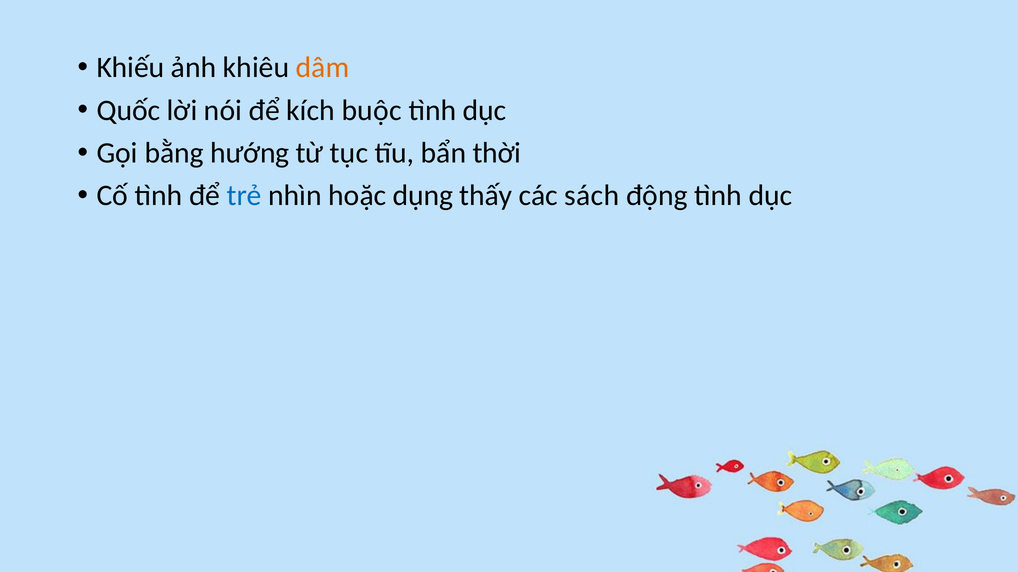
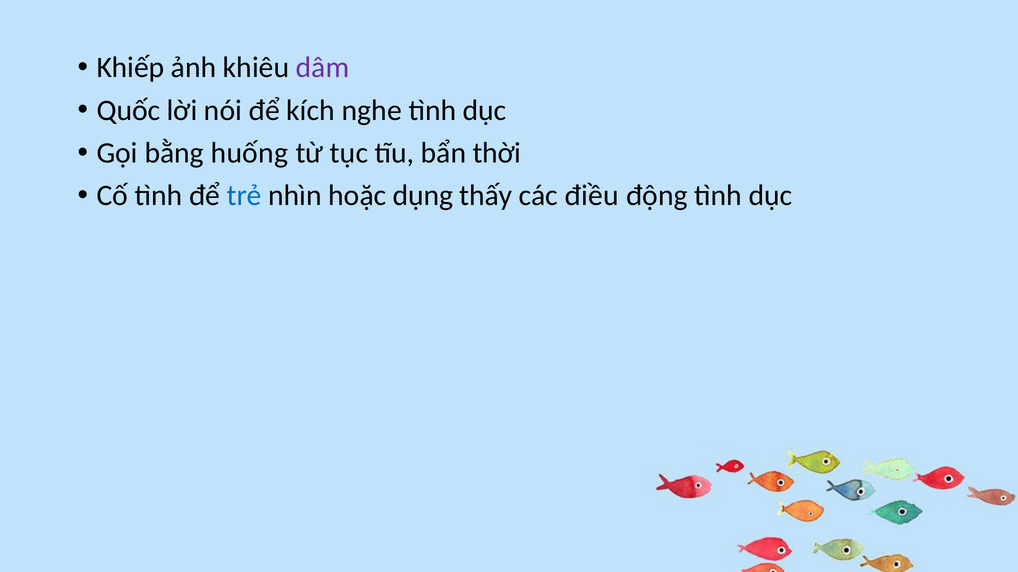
Khiếu: Khiếu -> Khiếp
dâm colour: orange -> purple
buộc: buộc -> nghe
hướng: hướng -> huống
sách: sách -> điều
